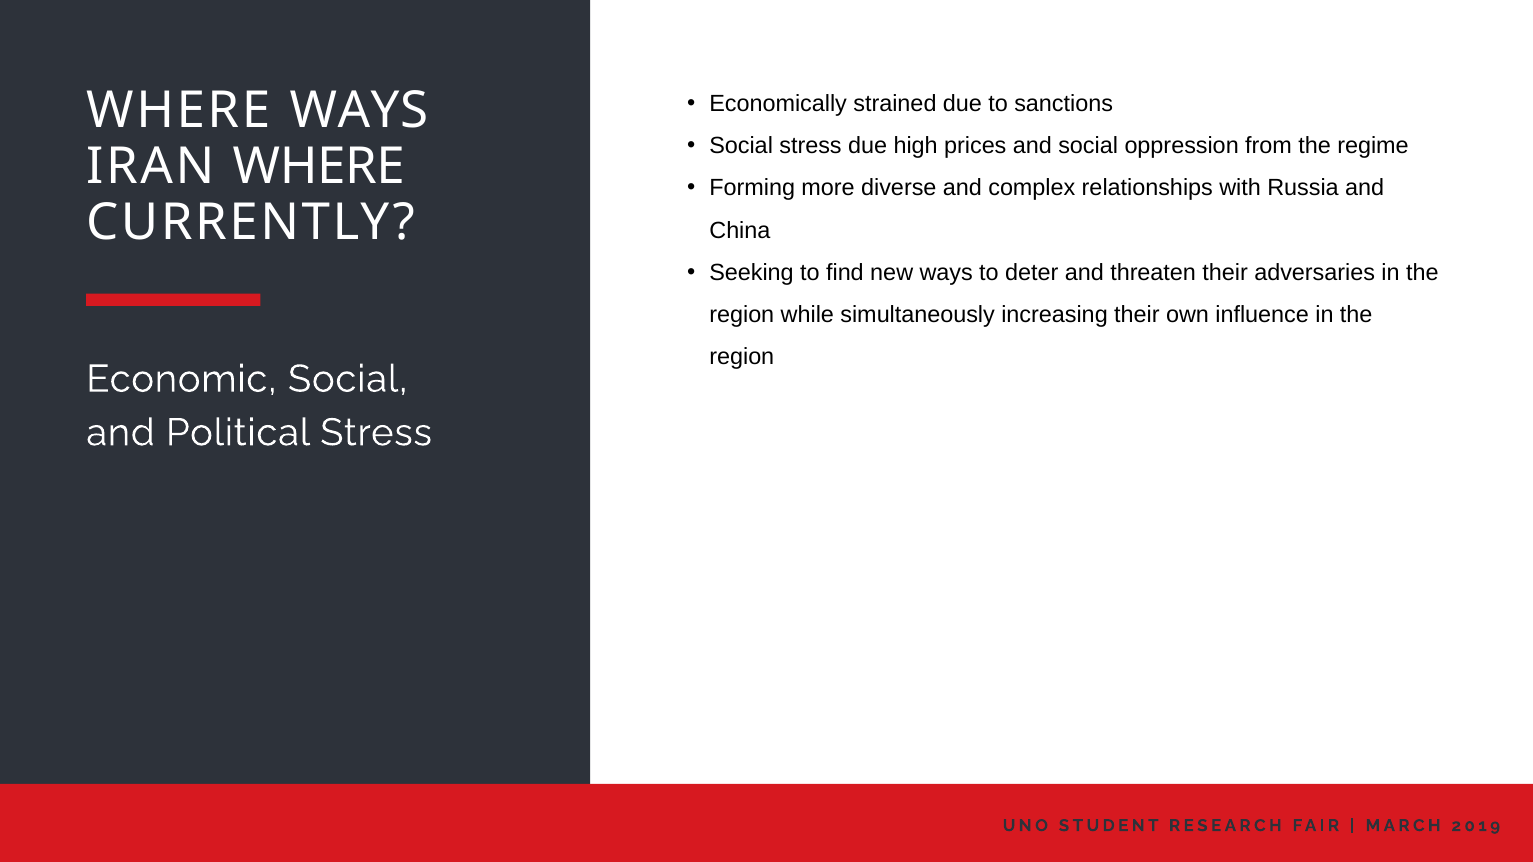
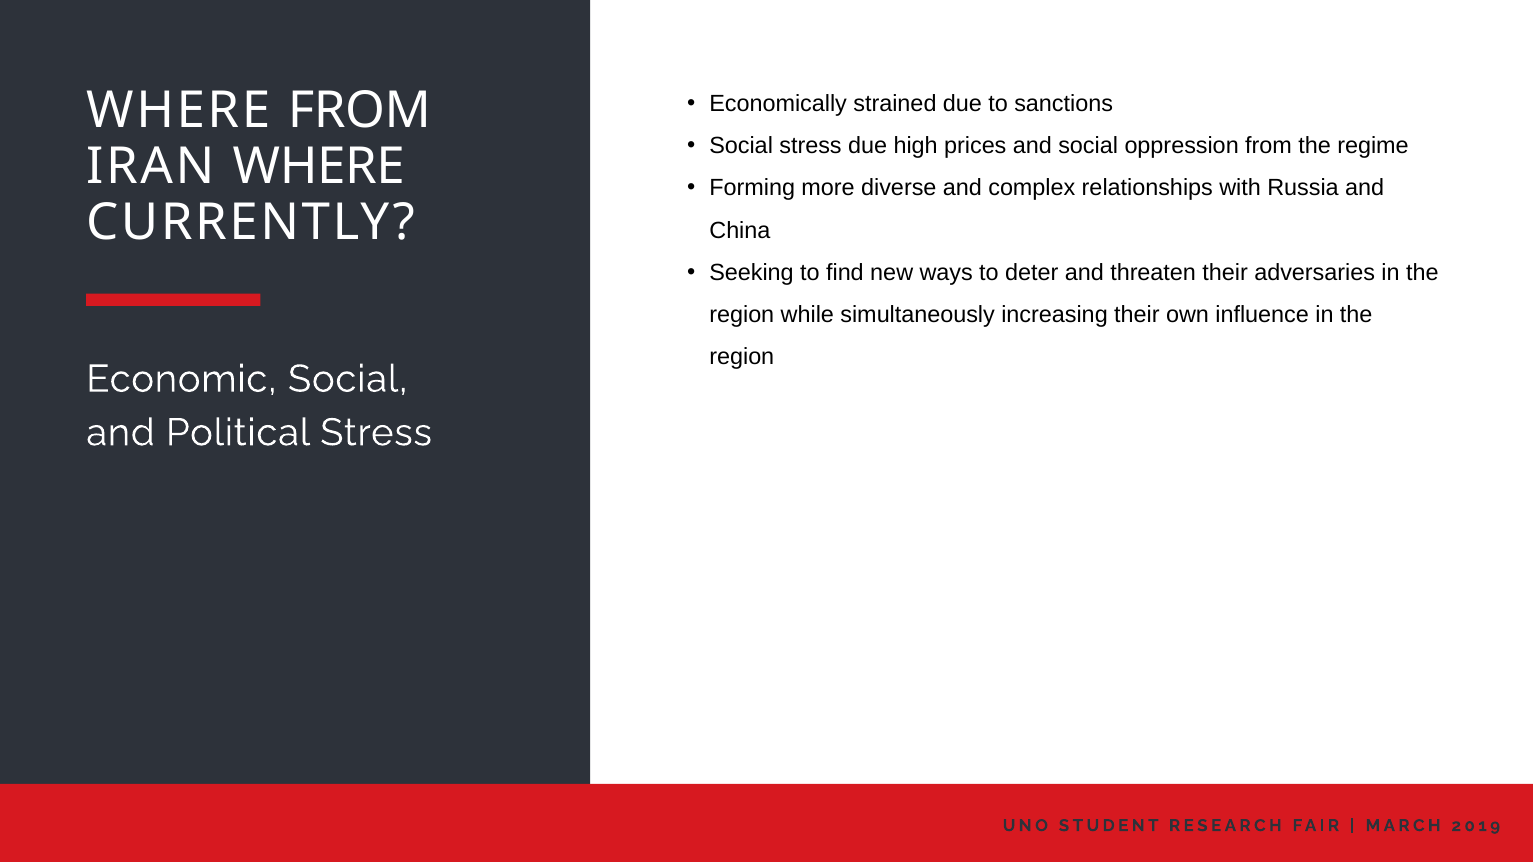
WHERE WAYS: WAYS -> FROM
